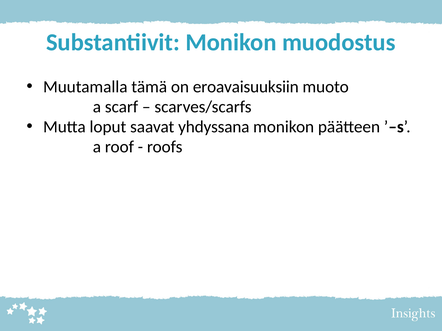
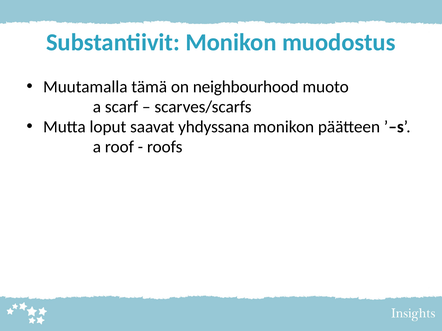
eroavaisuuksiin: eroavaisuuksiin -> neighbourhood
